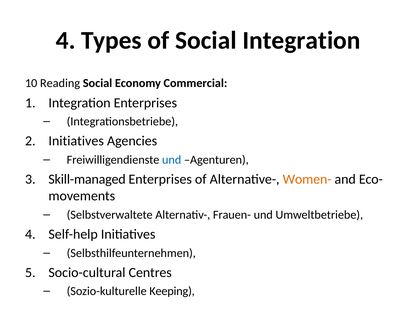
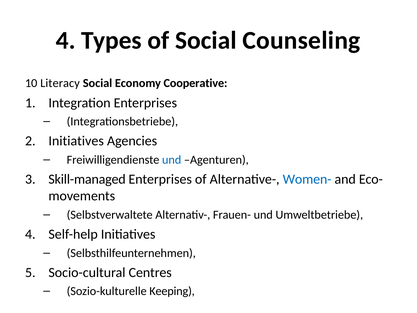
Social Integration: Integration -> Counseling
Reading: Reading -> Literacy
Commercial: Commercial -> Cooperative
Women- colour: orange -> blue
